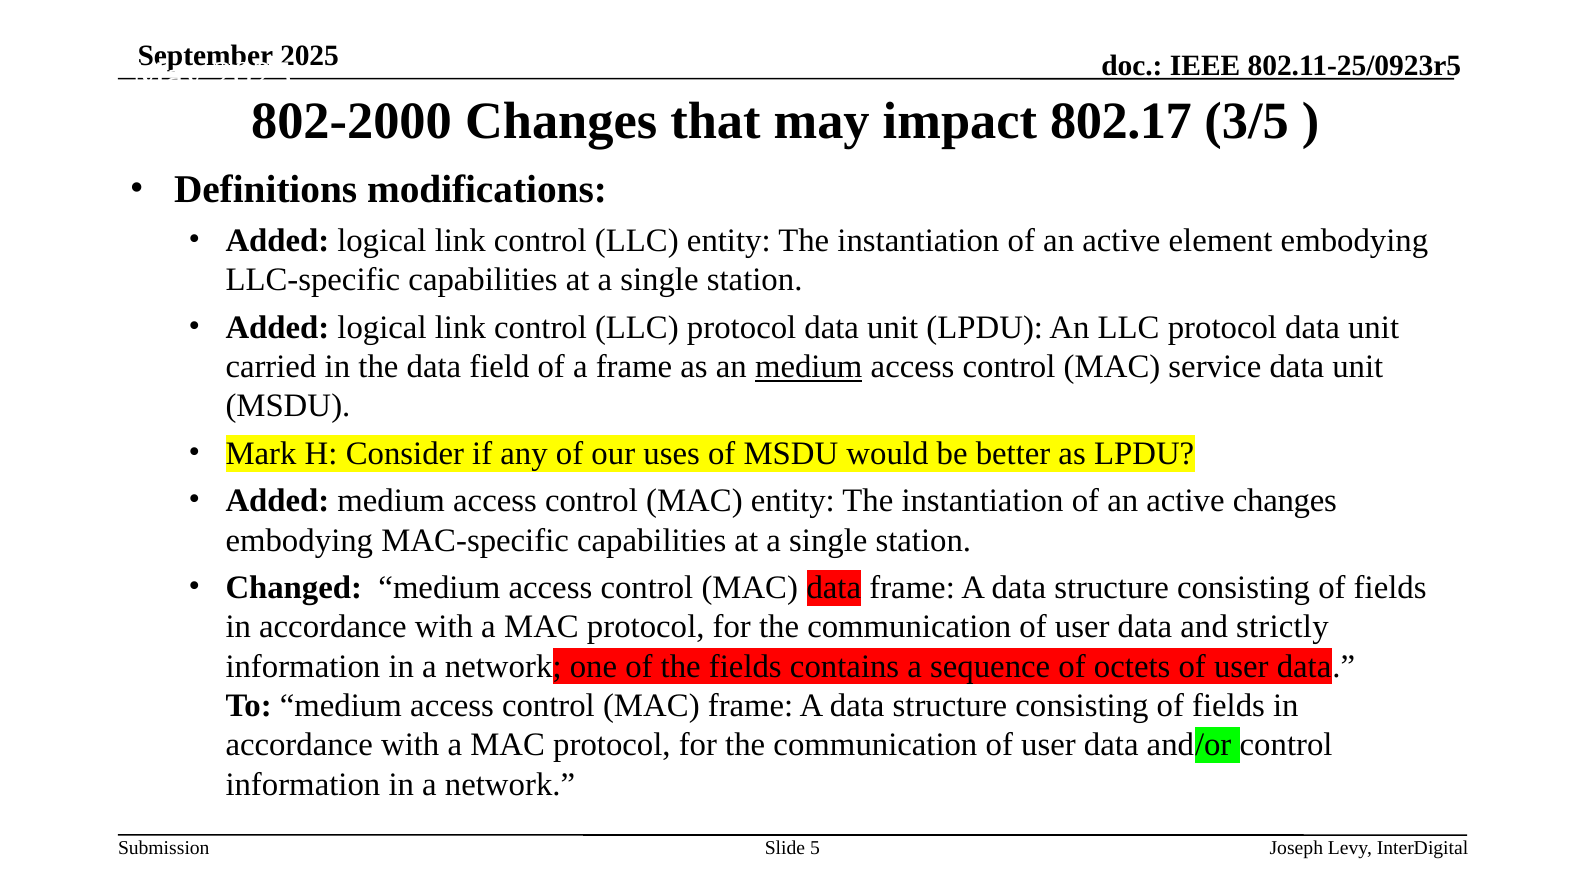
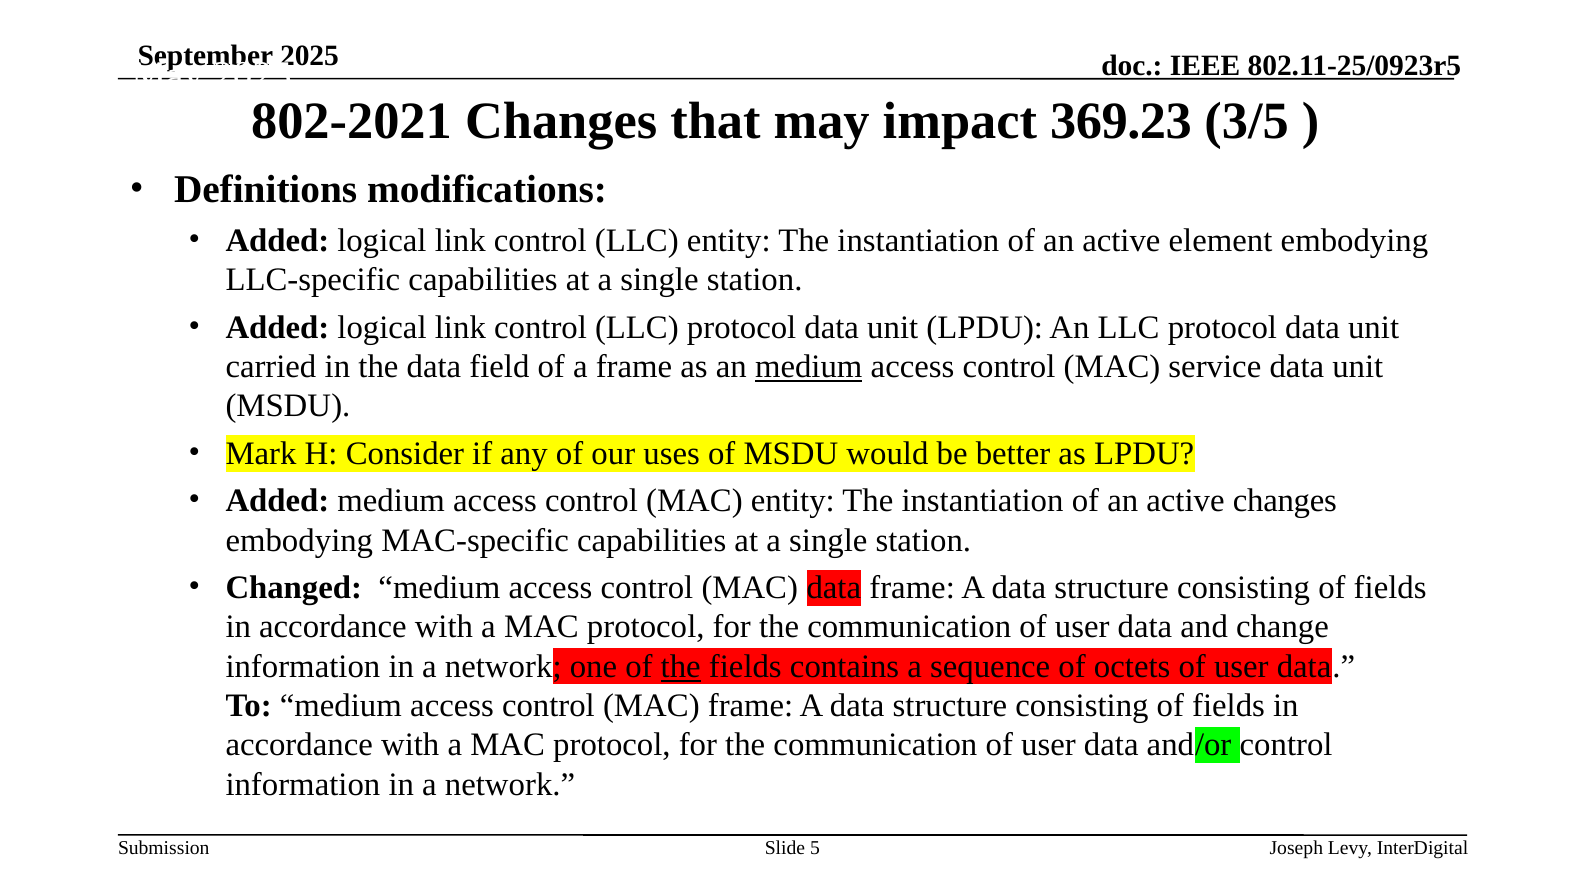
802-2000: 802-2000 -> 802-2021
802.17: 802.17 -> 369.23
strictly: strictly -> change
the at (681, 667) underline: none -> present
